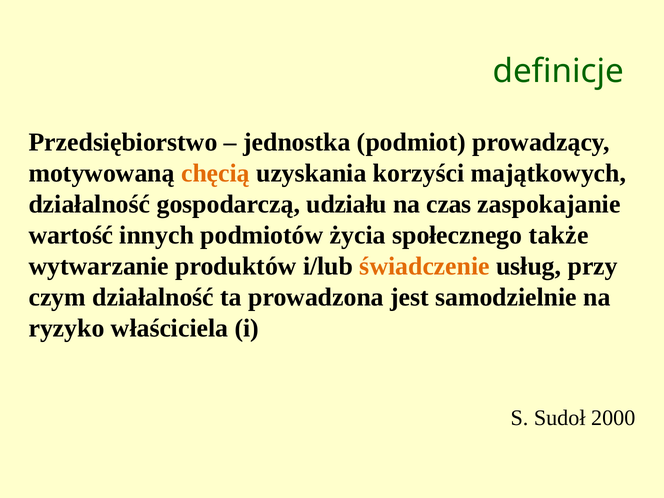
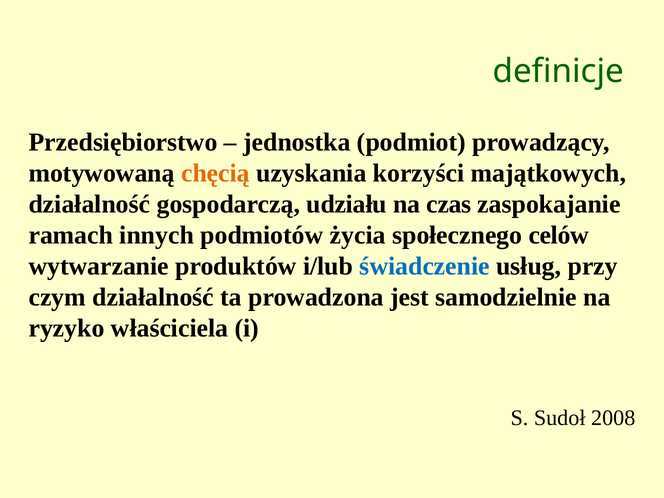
wartość: wartość -> ramach
także: także -> celów
świadczenie colour: orange -> blue
2000: 2000 -> 2008
